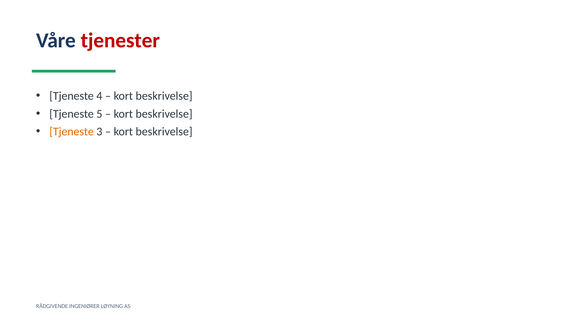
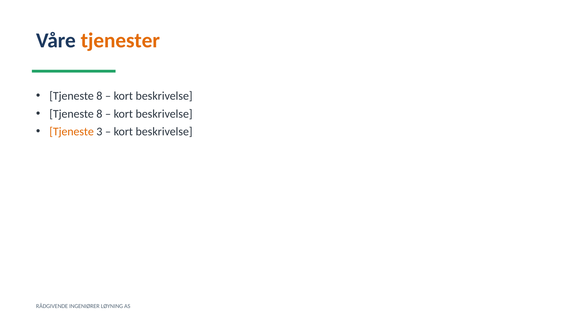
tjenester colour: red -> orange
4 at (99, 96): 4 -> 8
5 at (99, 114): 5 -> 8
